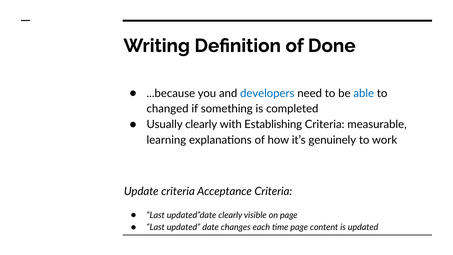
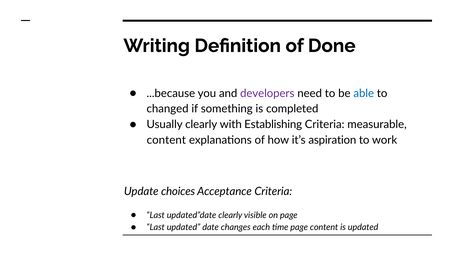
developers colour: blue -> purple
learning at (166, 140): learning -> content
genuinely: genuinely -> aspiration
Update criteria: criteria -> choices
